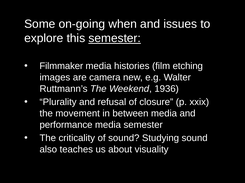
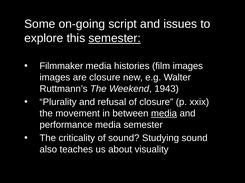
when: when -> script
film etching: etching -> images
are camera: camera -> closure
1936: 1936 -> 1943
media at (164, 114) underline: none -> present
